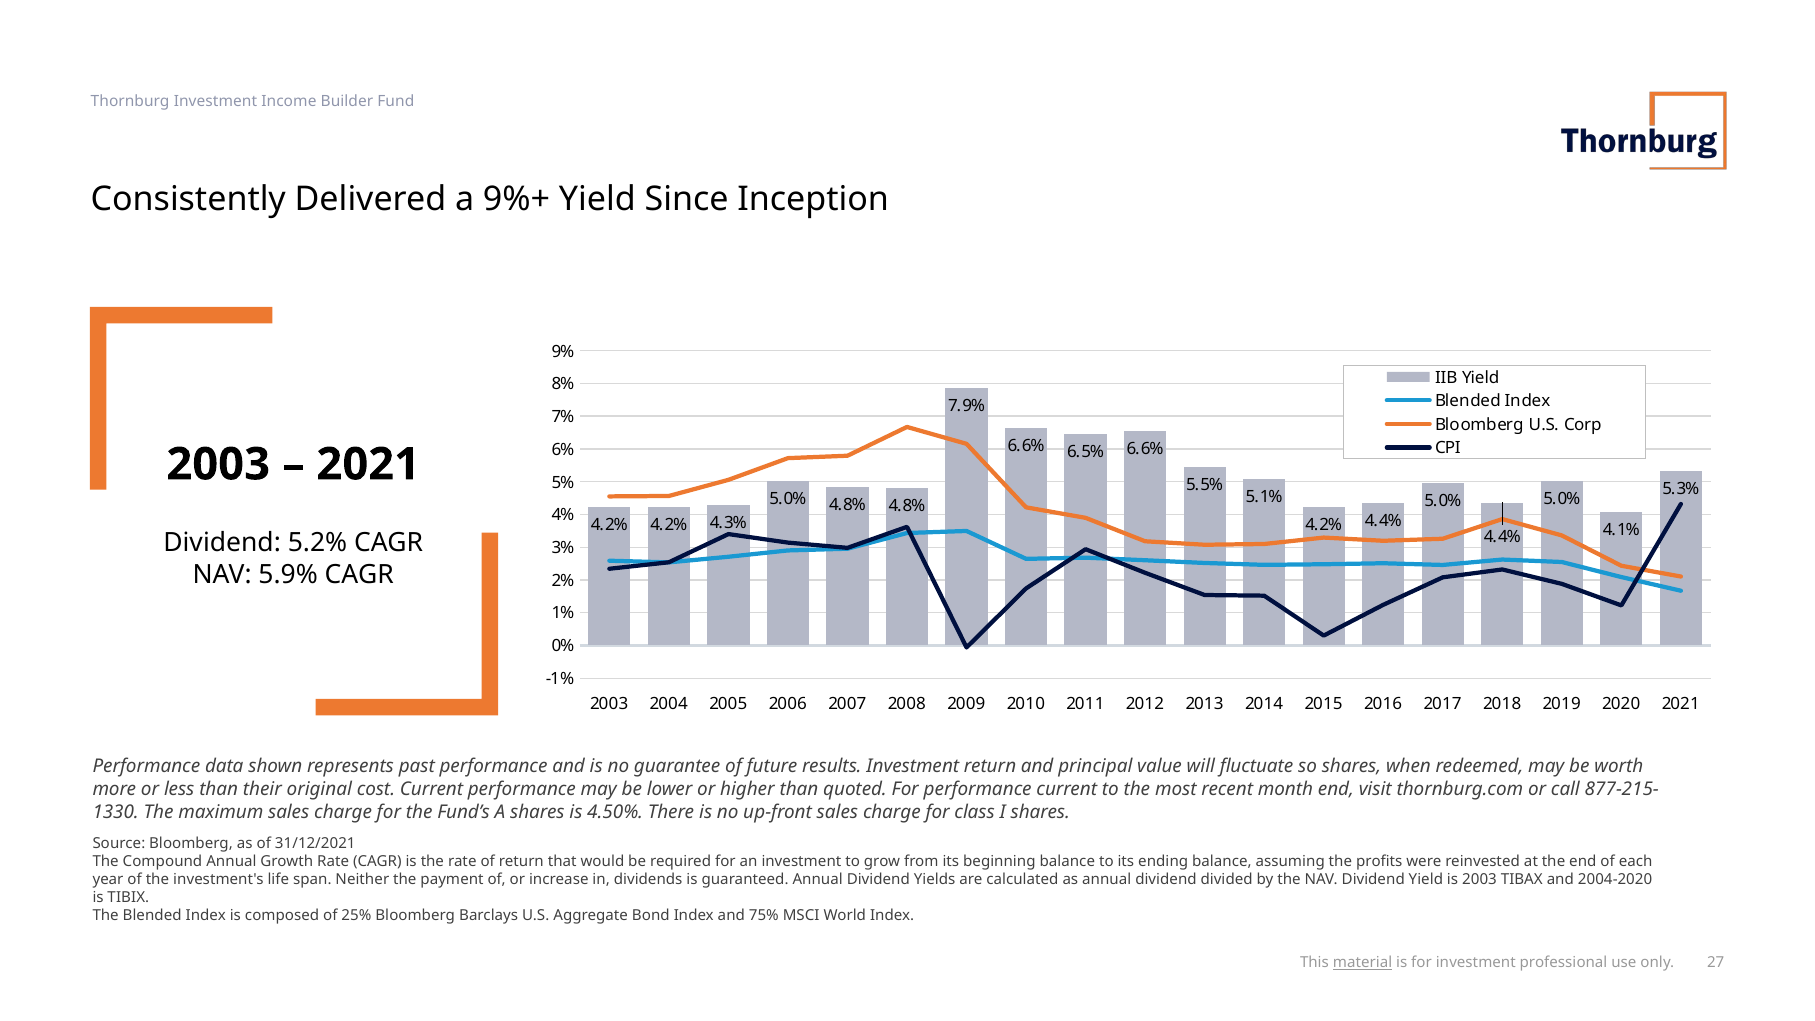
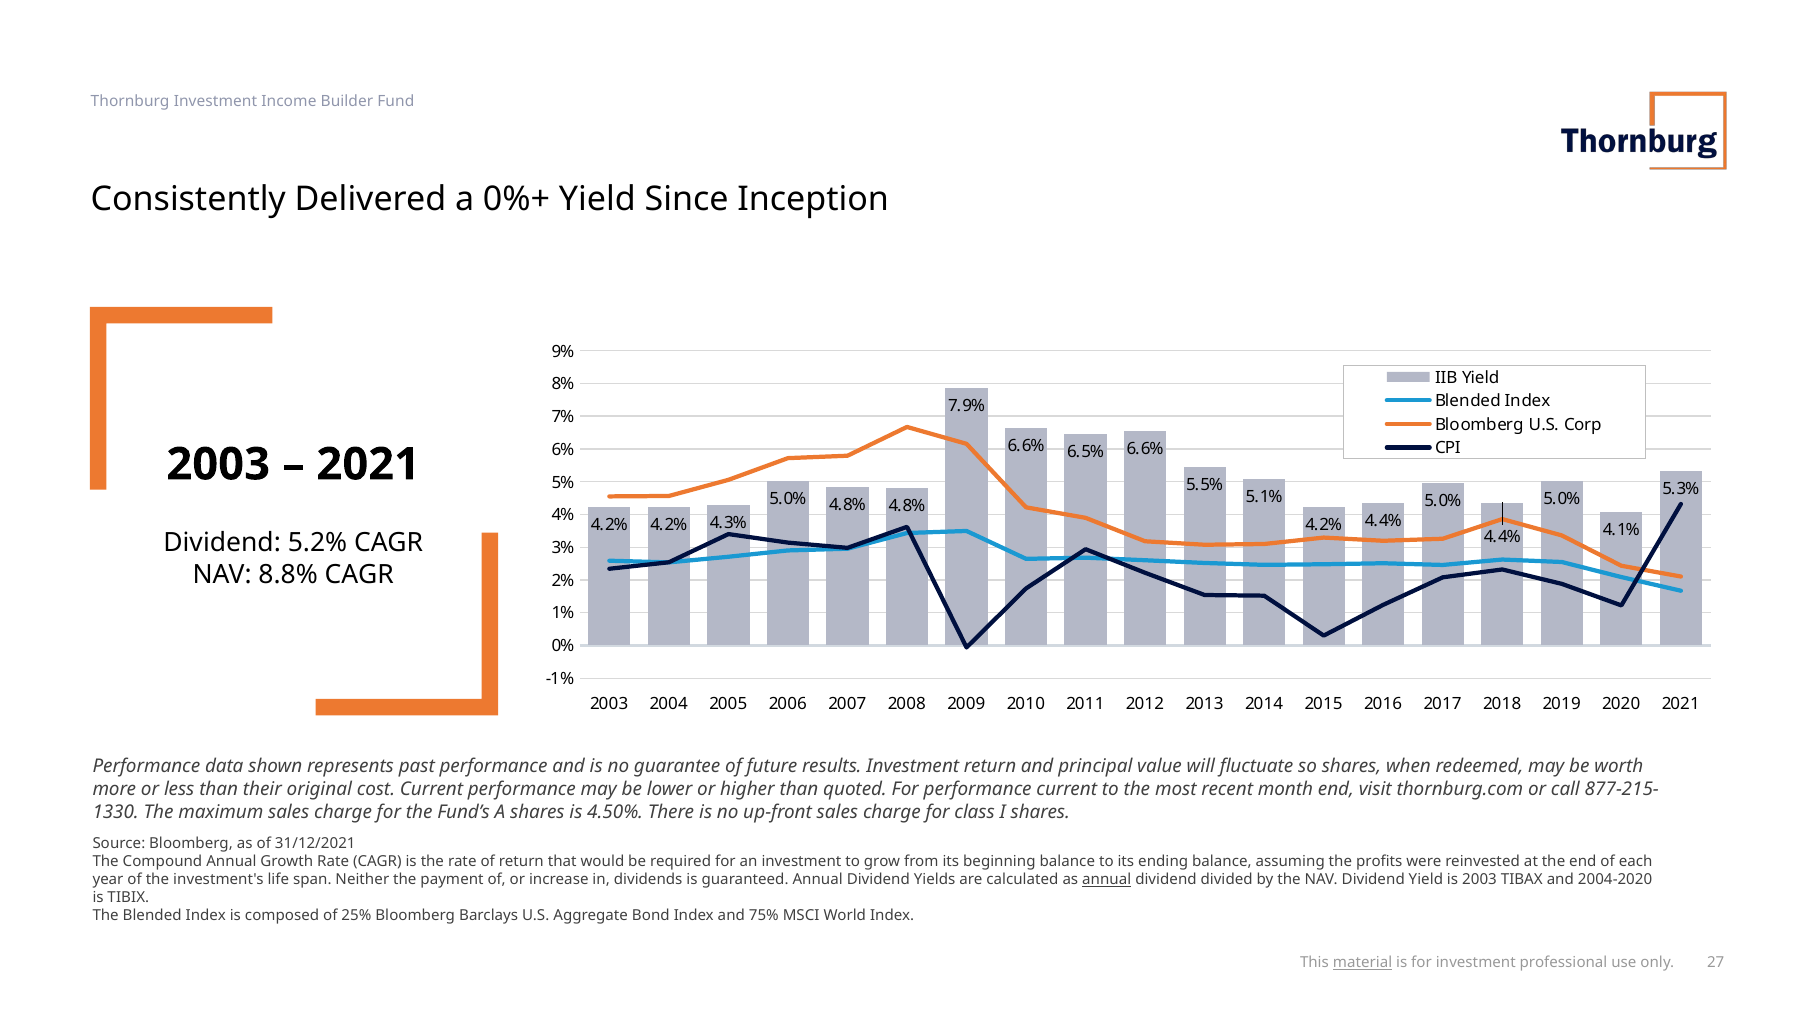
9%+: 9%+ -> 0%+
5.9%: 5.9% -> 8.8%
annual at (1107, 879) underline: none -> present
